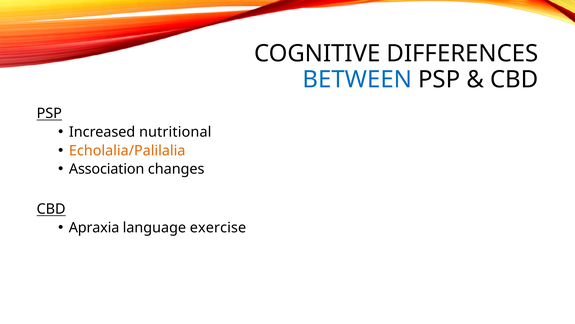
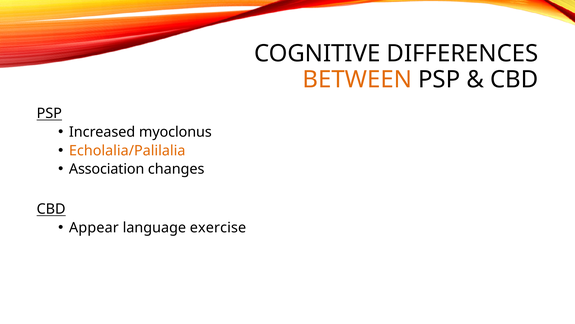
BETWEEN colour: blue -> orange
nutritional: nutritional -> myoclonus
Apraxia: Apraxia -> Appear
